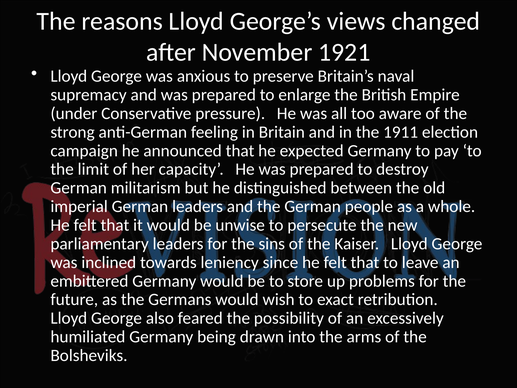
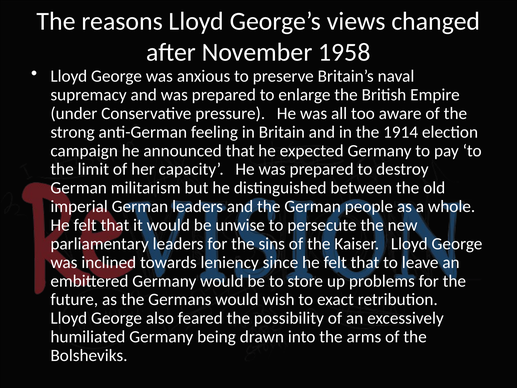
1921: 1921 -> 1958
1911: 1911 -> 1914
